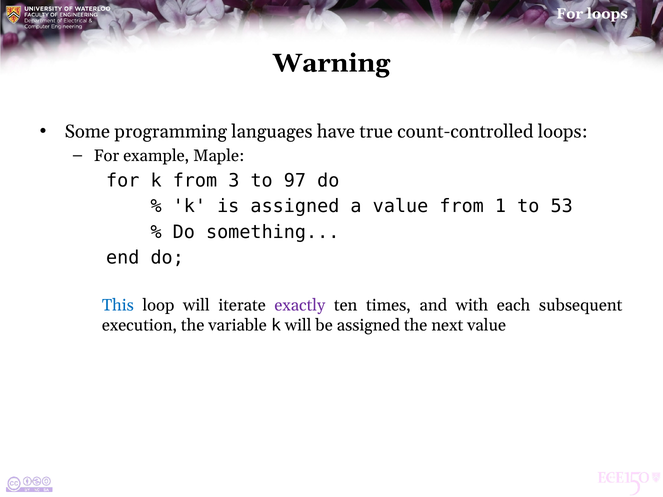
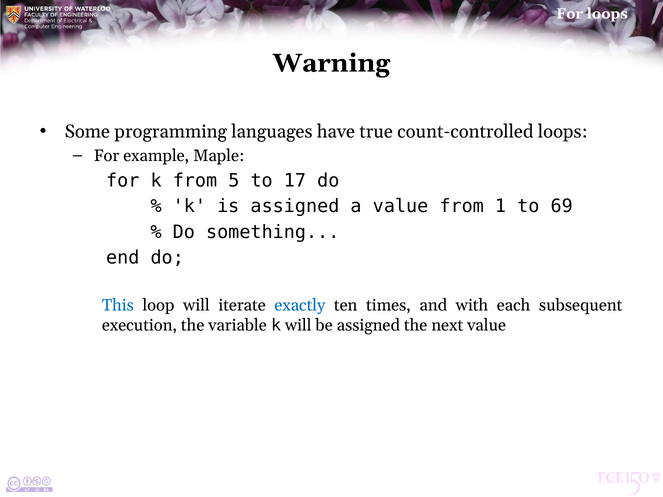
3: 3 -> 5
97: 97 -> 17
53: 53 -> 69
exactly colour: purple -> blue
